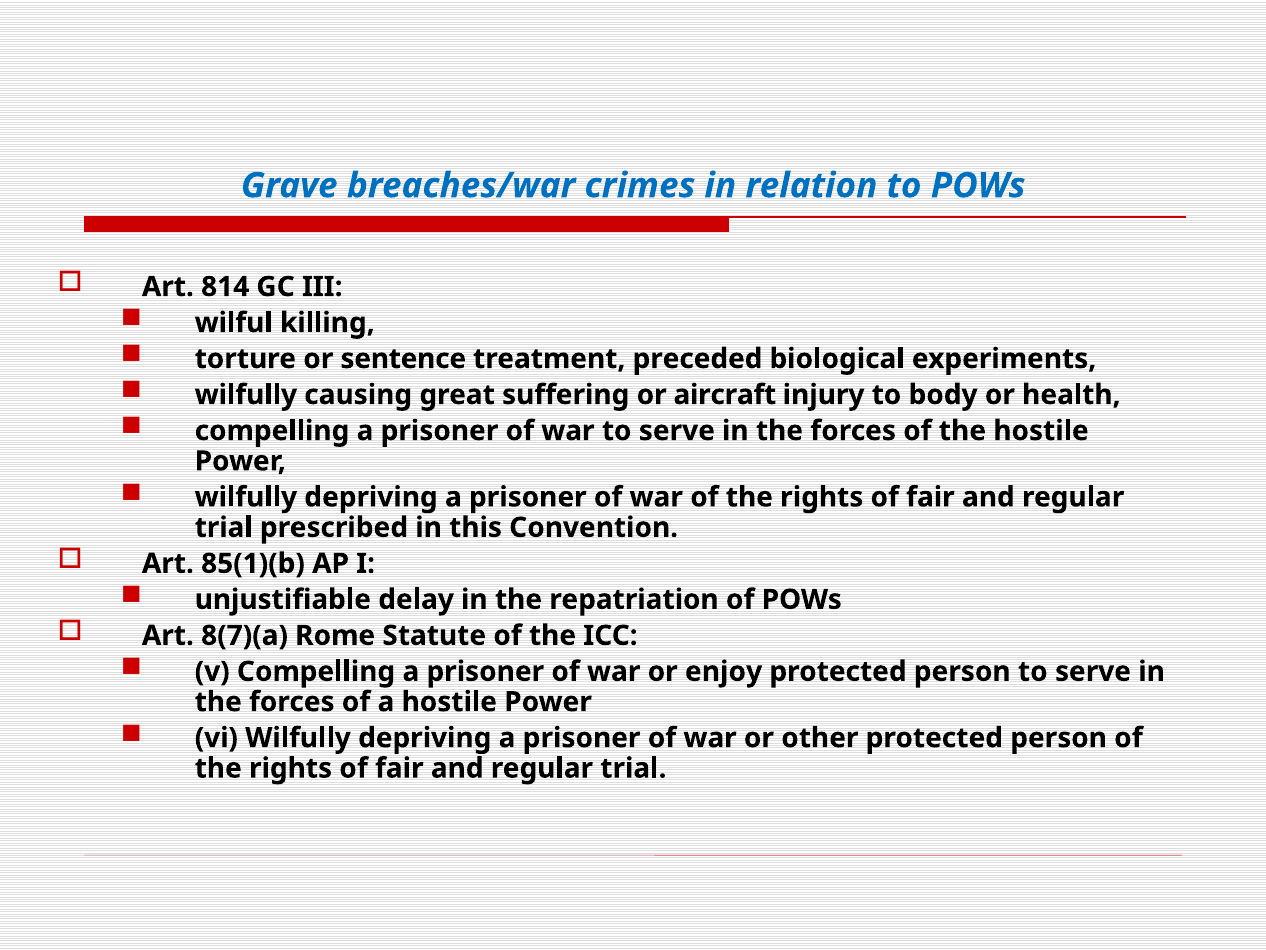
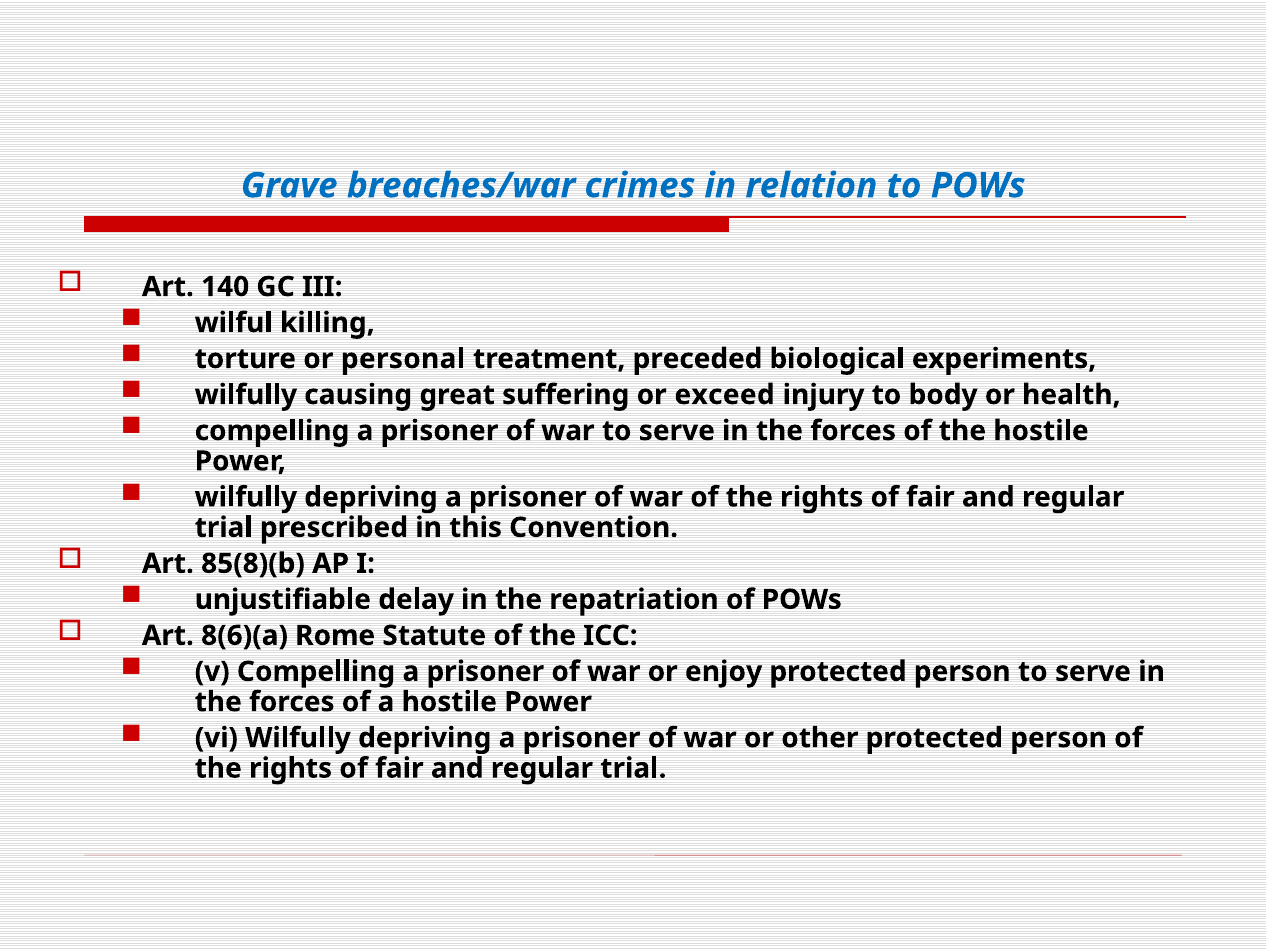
814: 814 -> 140
sentence: sentence -> personal
aircraft: aircraft -> exceed
85(1)(b: 85(1)(b -> 85(8)(b
8(7)(a: 8(7)(a -> 8(6)(a
